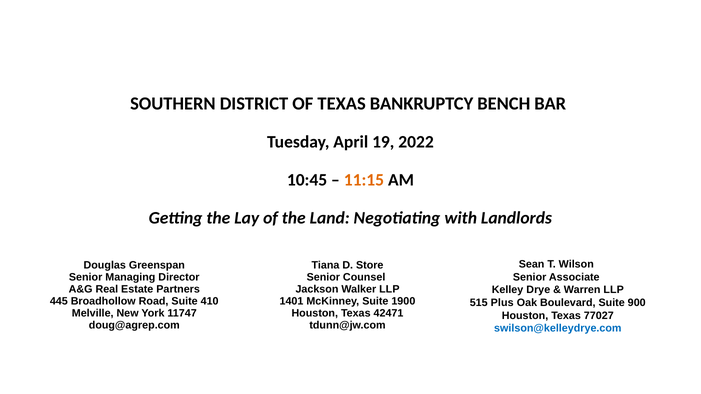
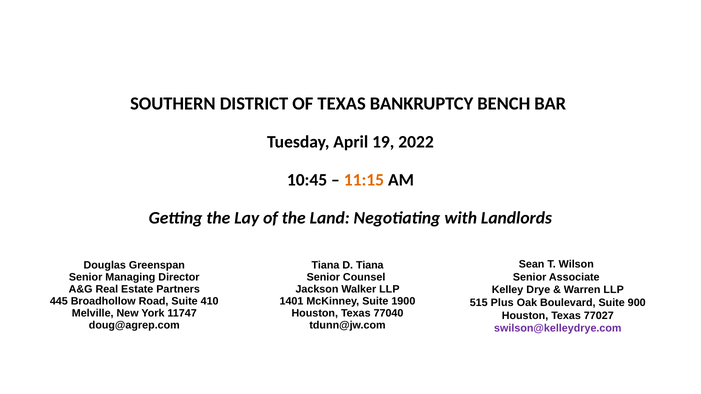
D Store: Store -> Tiana
42471: 42471 -> 77040
swilson@kelleydrye.com colour: blue -> purple
